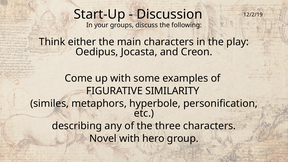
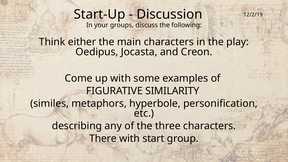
Novel: Novel -> There
hero: hero -> start
